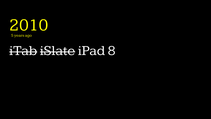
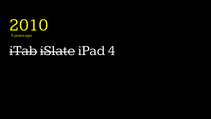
8: 8 -> 4
